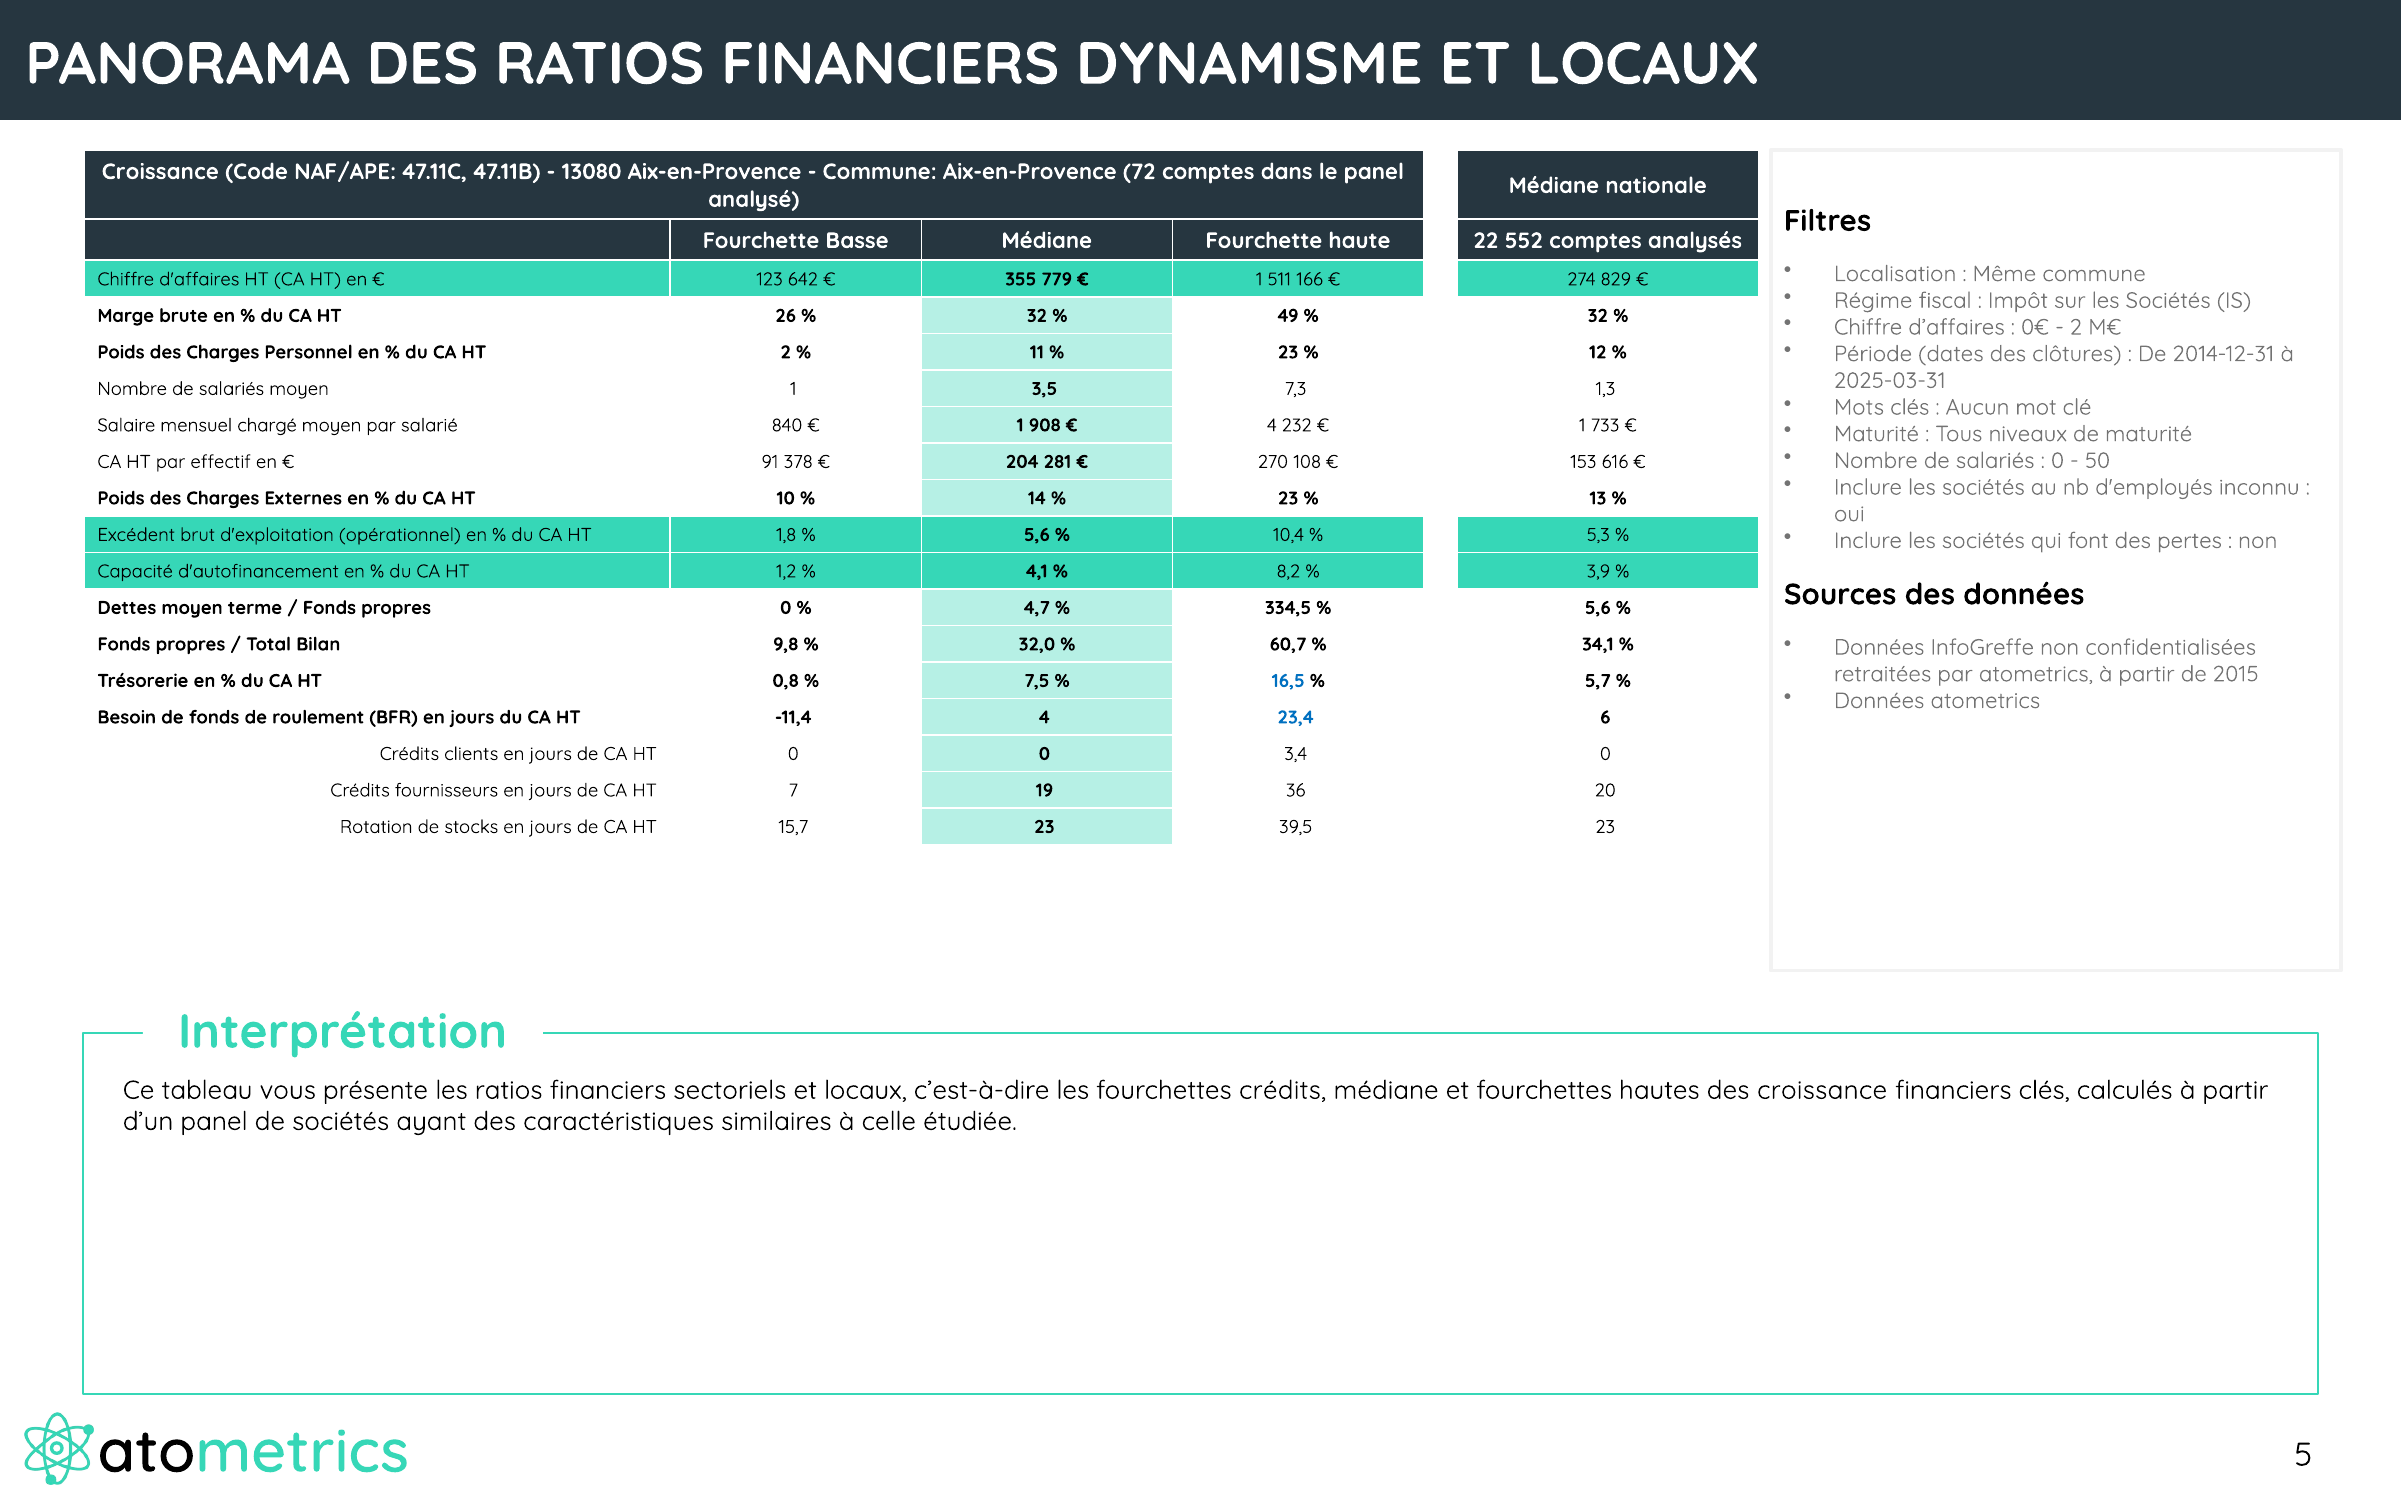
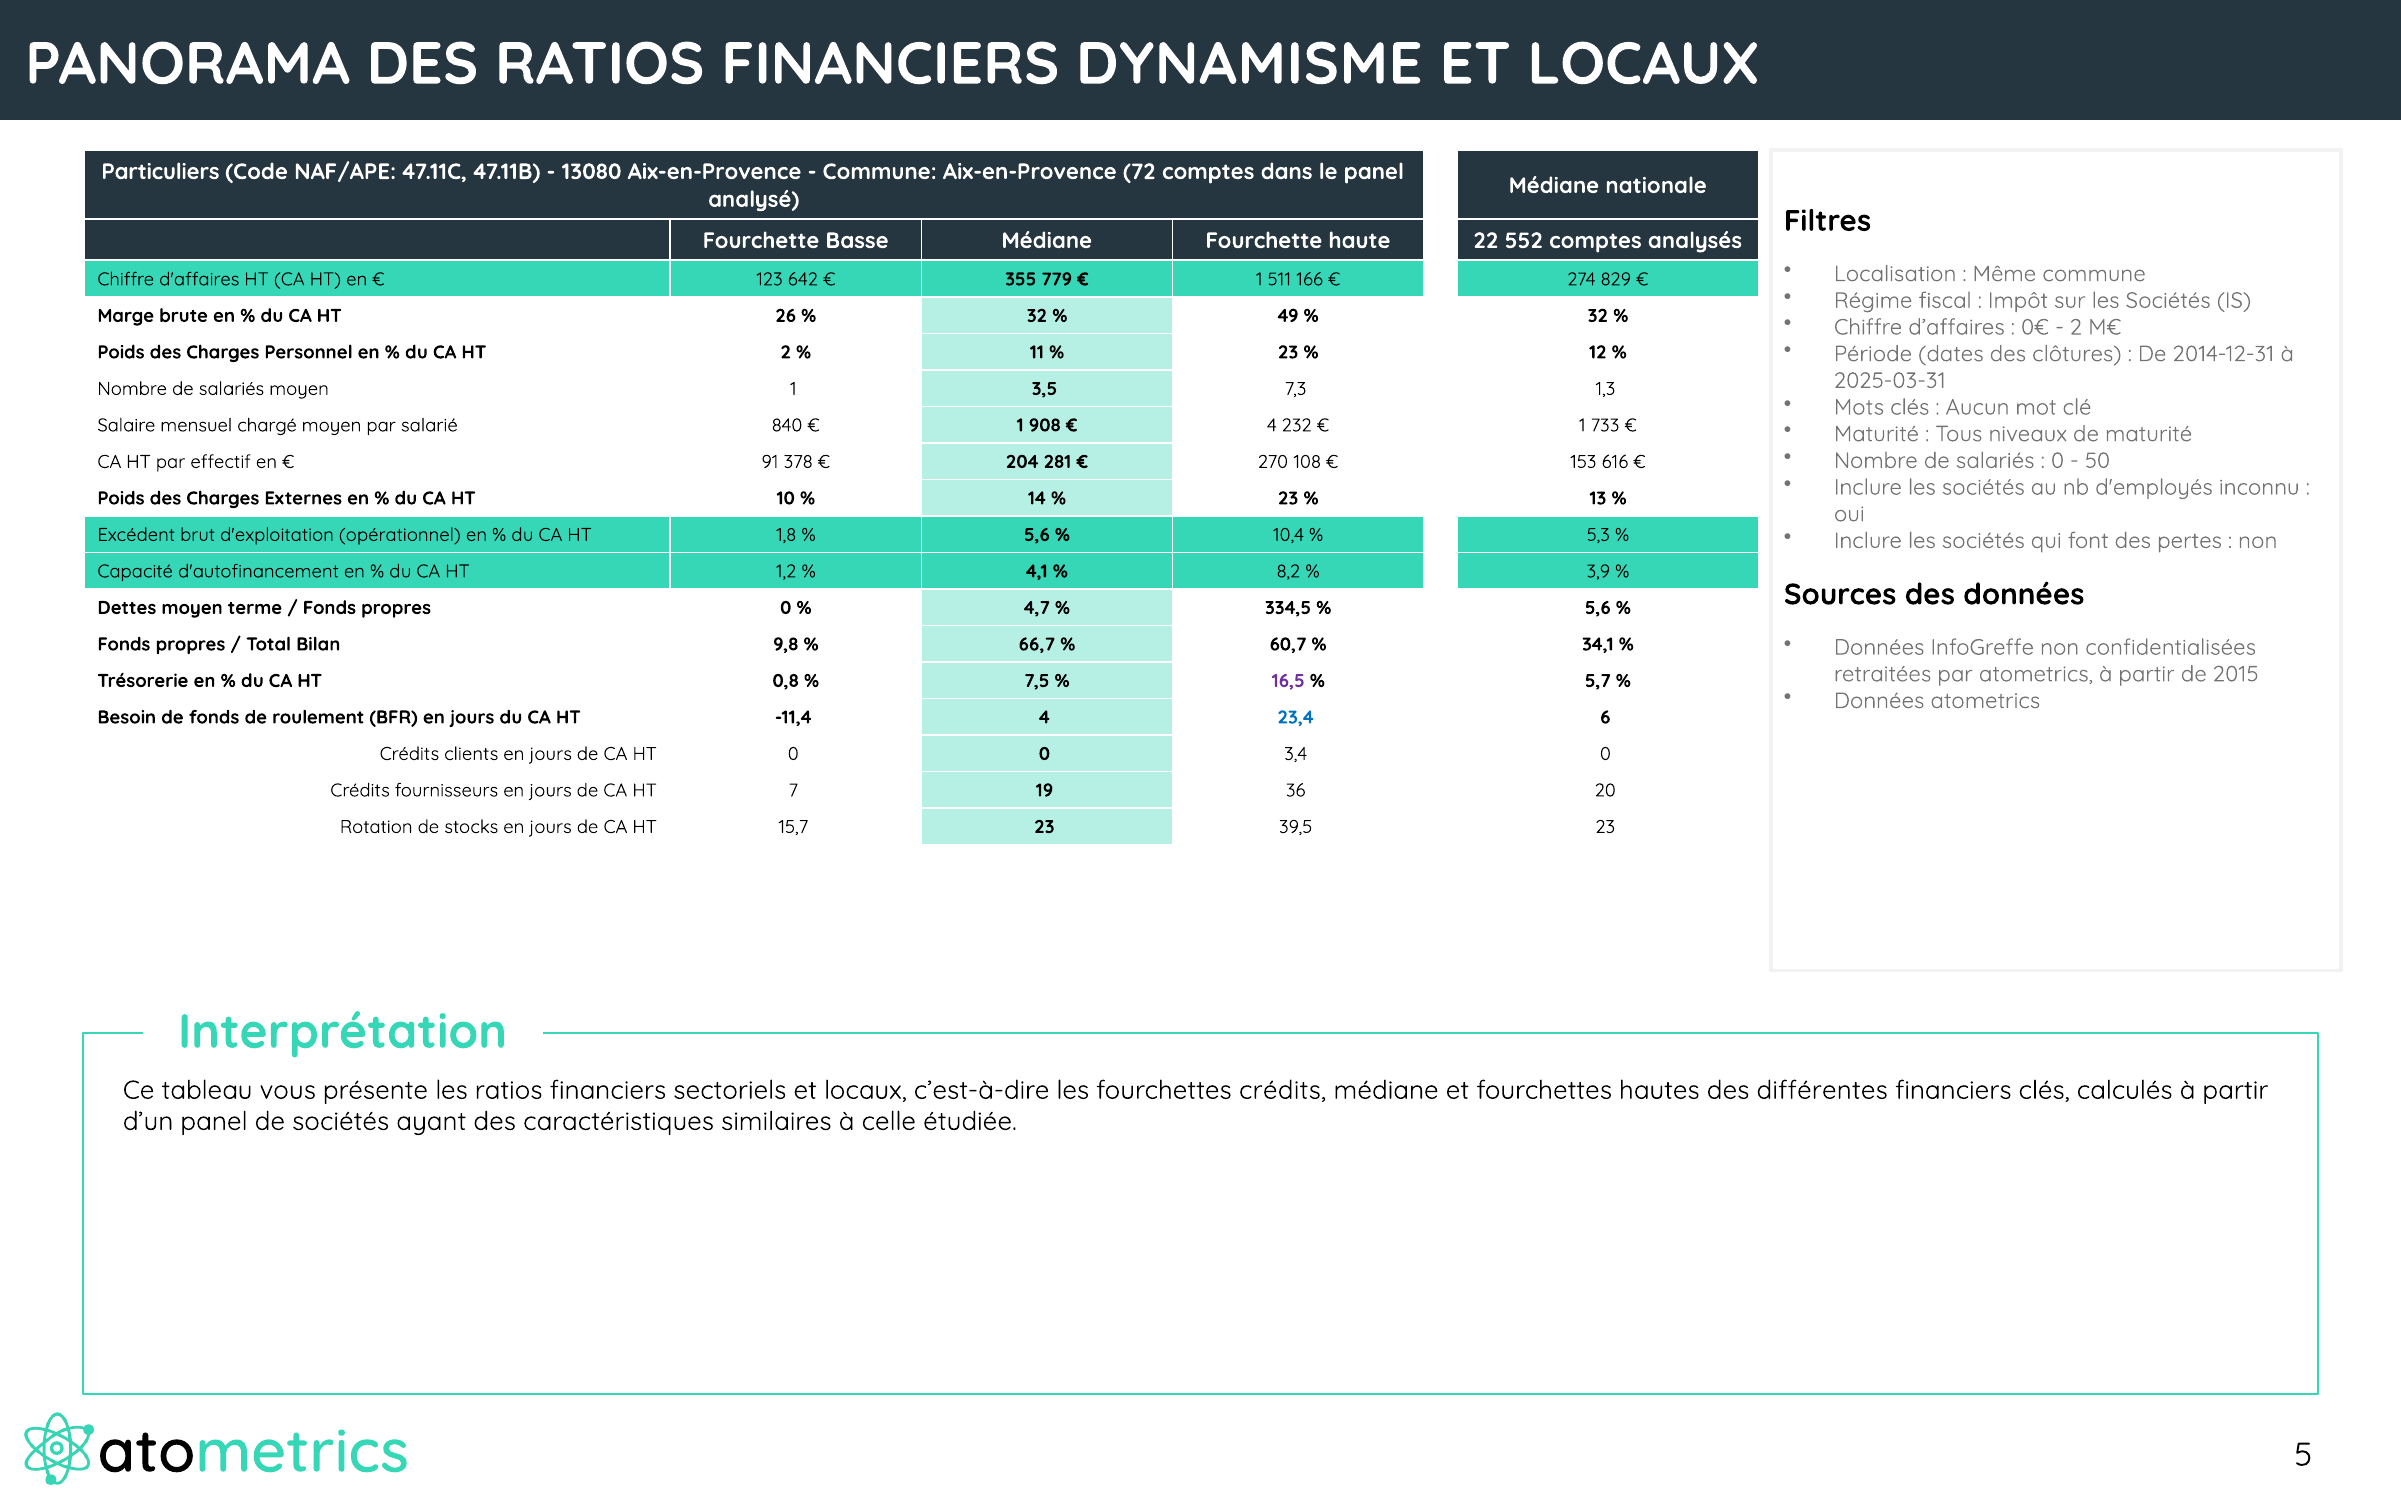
Croissance at (160, 172): Croissance -> Particuliers
32,0: 32,0 -> 66,7
16,5 colour: blue -> purple
des croissance: croissance -> différentes
